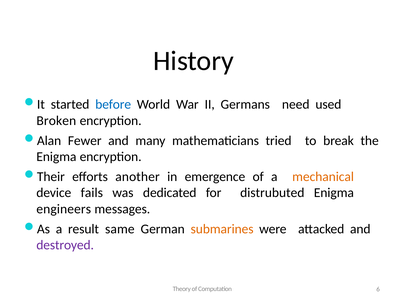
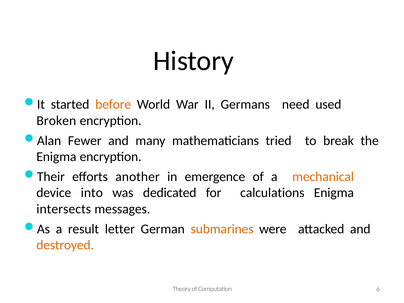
before colour: blue -> orange
fails: fails -> into
distrubuted: distrubuted -> calculations
engineers: engineers -> intersects
same: same -> letter
destroyed colour: purple -> orange
